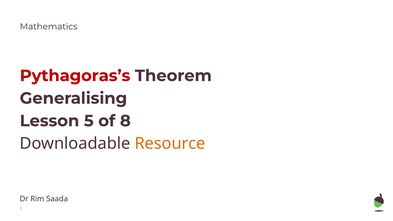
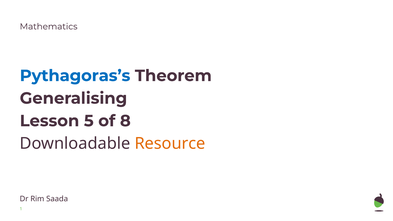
Pythagoras’s colour: red -> blue
